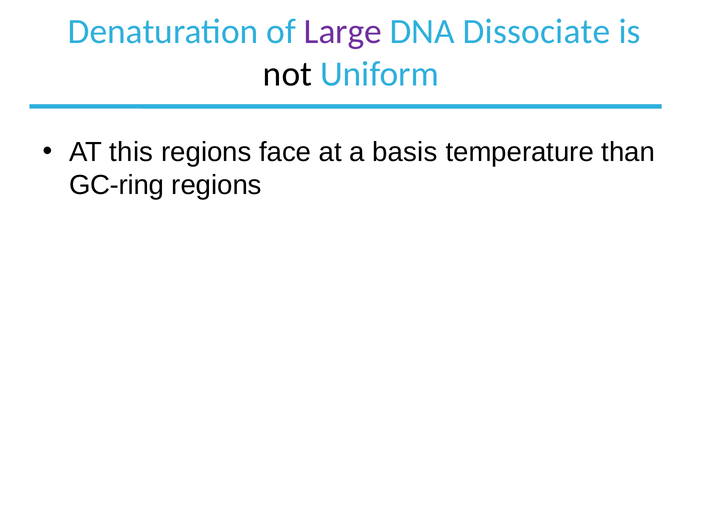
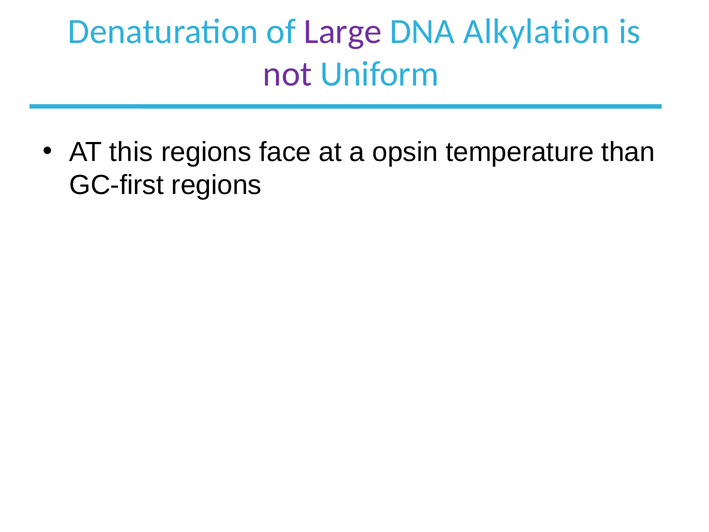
Dissociate: Dissociate -> Alkylation
not colour: black -> purple
basis: basis -> opsin
GC-ring: GC-ring -> GC-first
